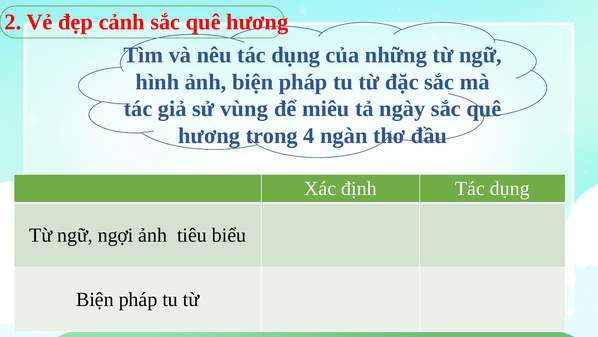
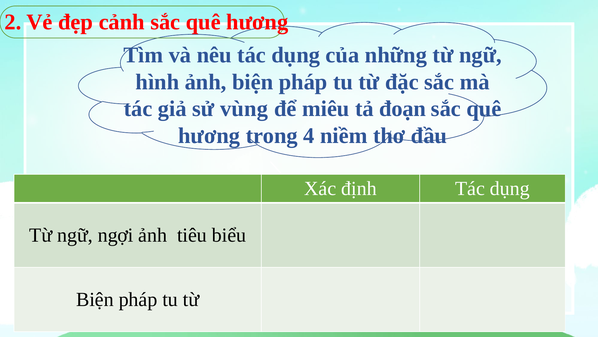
ngày: ngày -> đoạn
ngàn: ngàn -> niềm
